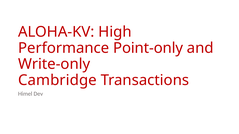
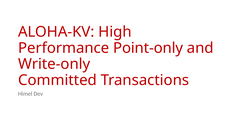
Cambridge: Cambridge -> Committed
